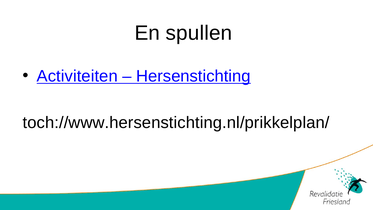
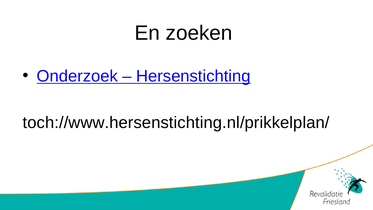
spullen: spullen -> zoeken
Activiteiten: Activiteiten -> Onderzoek
